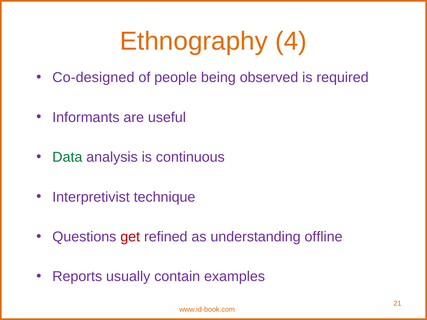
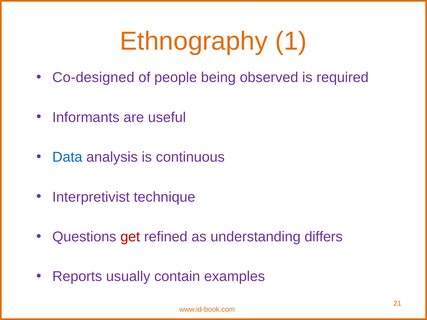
4: 4 -> 1
Data colour: green -> blue
offline: offline -> differs
